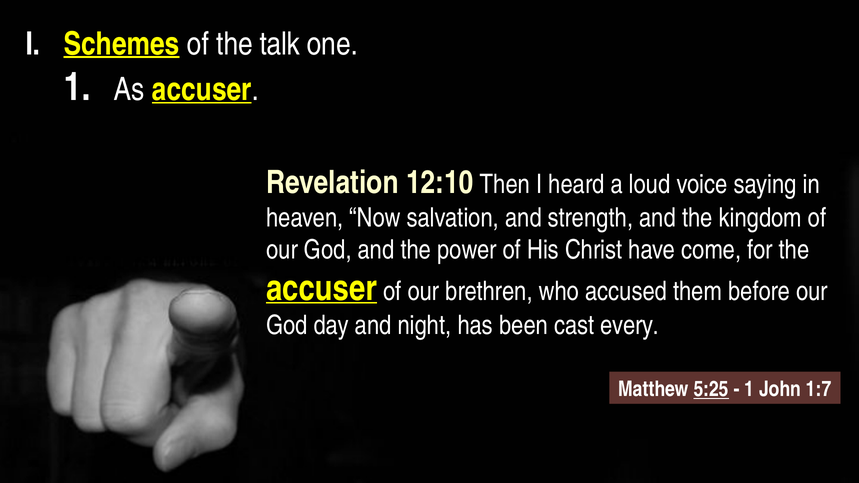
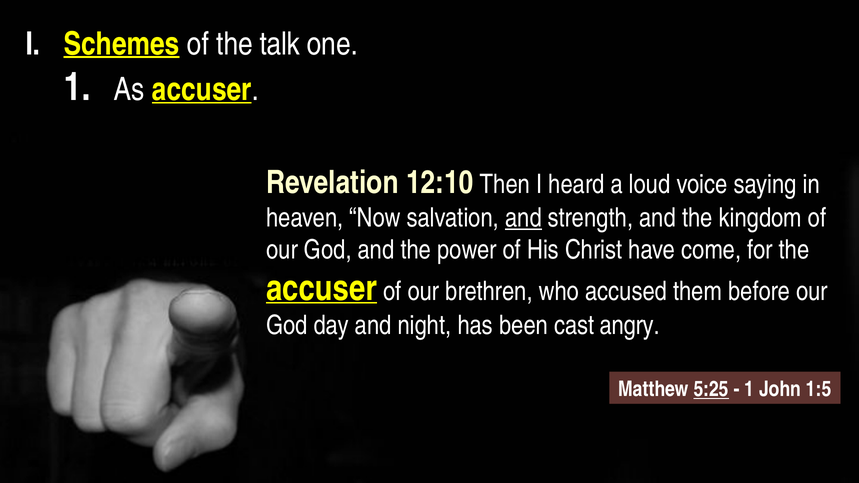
and at (523, 218) underline: none -> present
every: every -> angry
1:7: 1:7 -> 1:5
